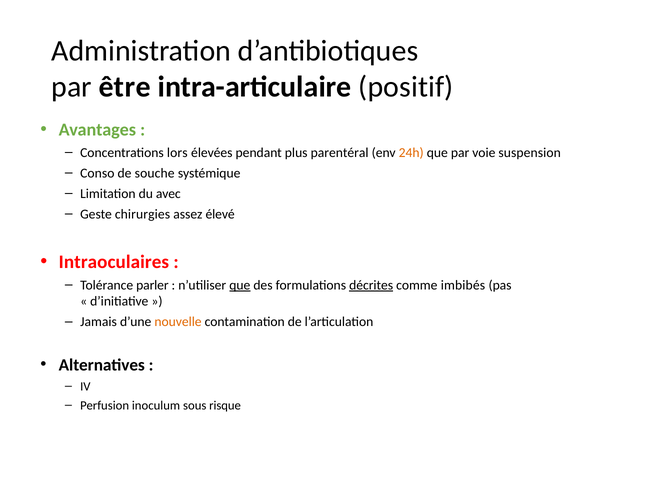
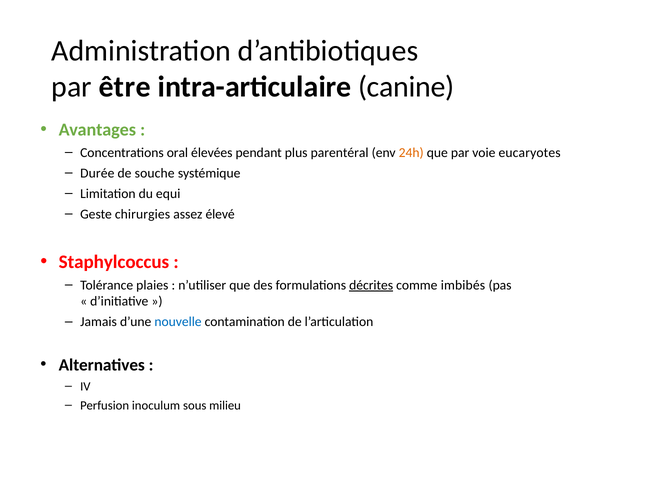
positif: positif -> canine
lors: lors -> oral
suspension: suspension -> eucaryotes
Conso: Conso -> Durée
avec: avec -> equi
Intraoculaires: Intraoculaires -> Staphylcoccus
parler: parler -> plaies
que at (240, 285) underline: present -> none
nouvelle colour: orange -> blue
risque: risque -> milieu
